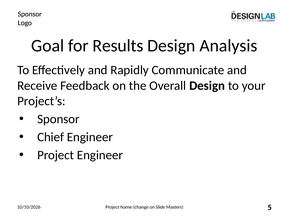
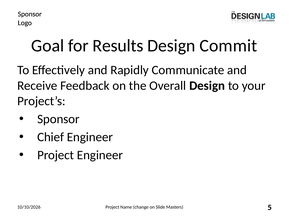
Analysis: Analysis -> Commit
